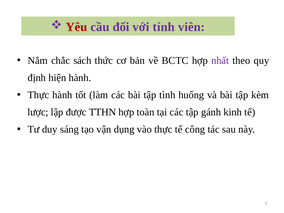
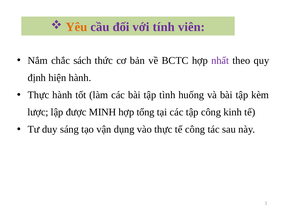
Yêu colour: red -> orange
TTHN: TTHN -> MINH
toàn: toàn -> tổng
tập gánh: gánh -> công
